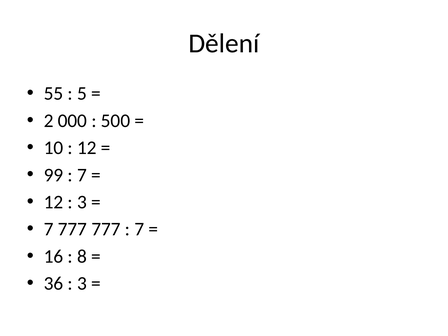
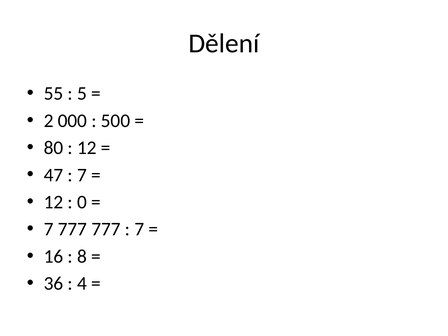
10: 10 -> 80
99: 99 -> 47
3 at (82, 202): 3 -> 0
3 at (82, 284): 3 -> 4
